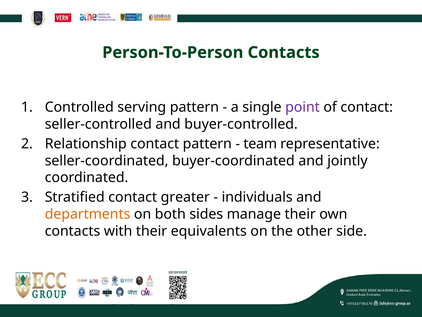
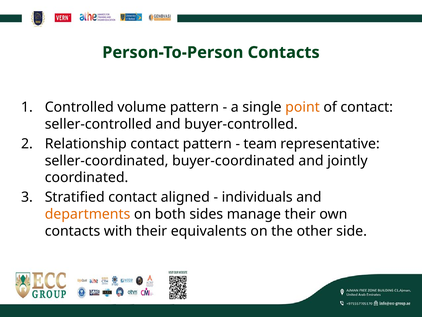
serving: serving -> volume
point colour: purple -> orange
greater: greater -> aligned
